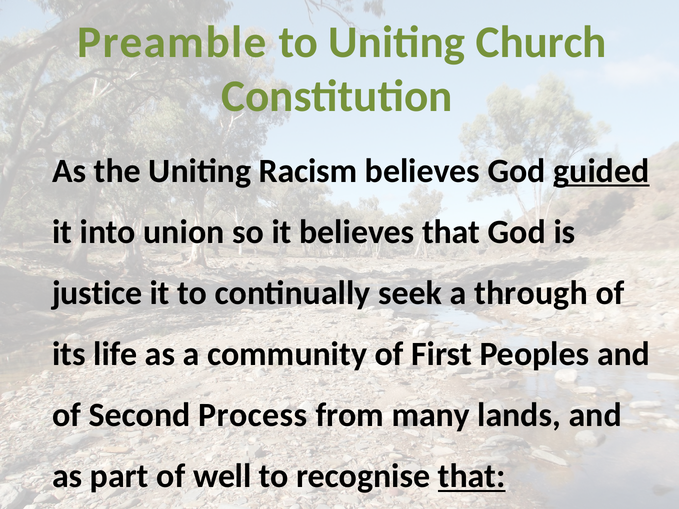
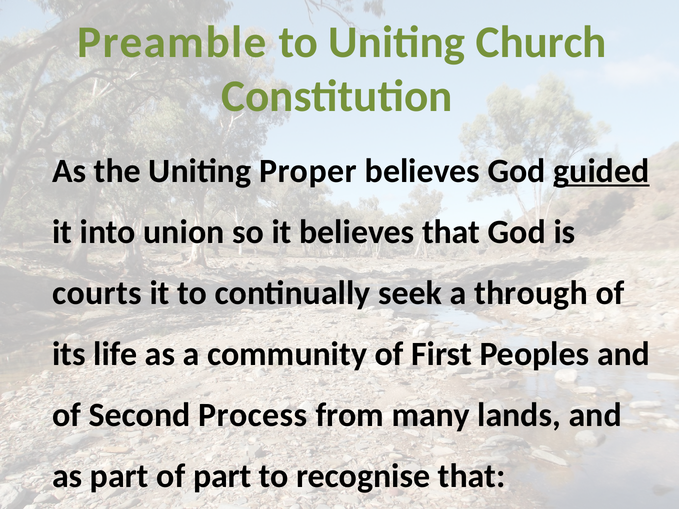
Racism: Racism -> Proper
justice: justice -> courts
of well: well -> part
that at (472, 476) underline: present -> none
